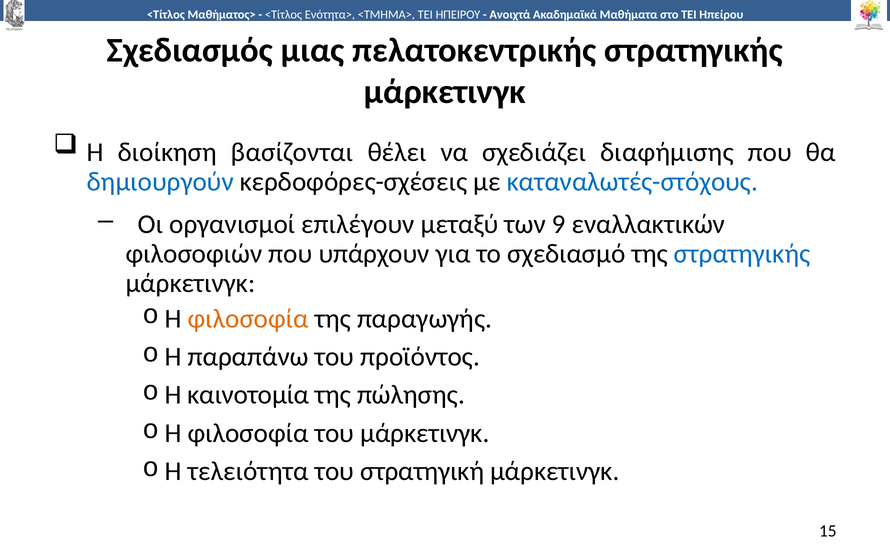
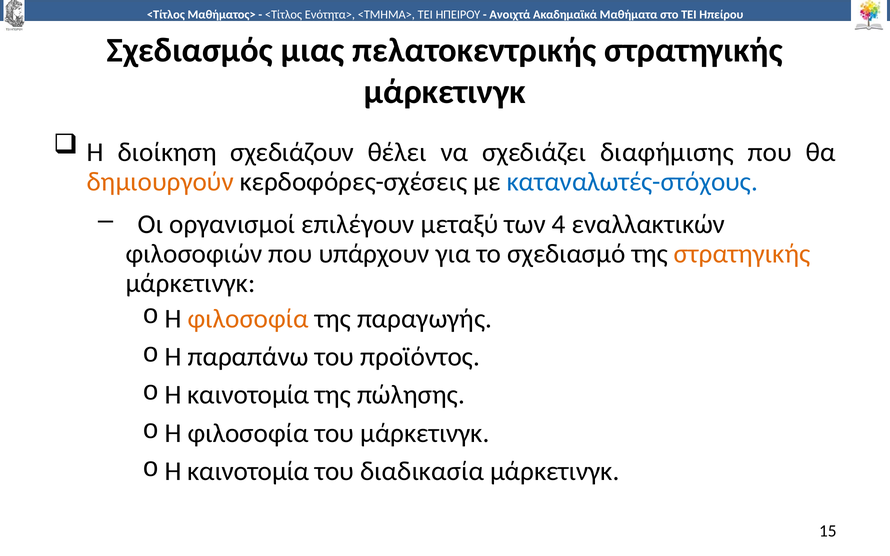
βασίζονται: βασίζονται -> σχεδιάζουν
δημιουργούν colour: blue -> orange
9: 9 -> 4
στρατηγικής at (742, 254) colour: blue -> orange
τελειότητα at (248, 472): τελειότητα -> καινοτομία
στρατηγική: στρατηγική -> διαδικασία
